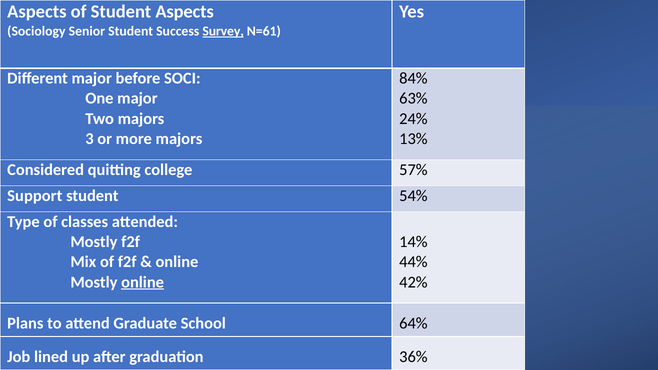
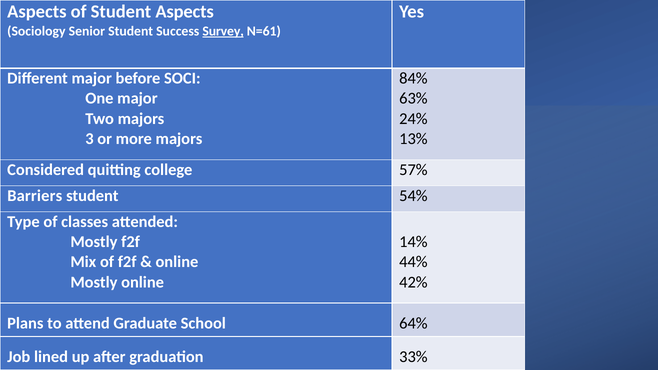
Support: Support -> Barriers
online at (143, 282) underline: present -> none
36%: 36% -> 33%
